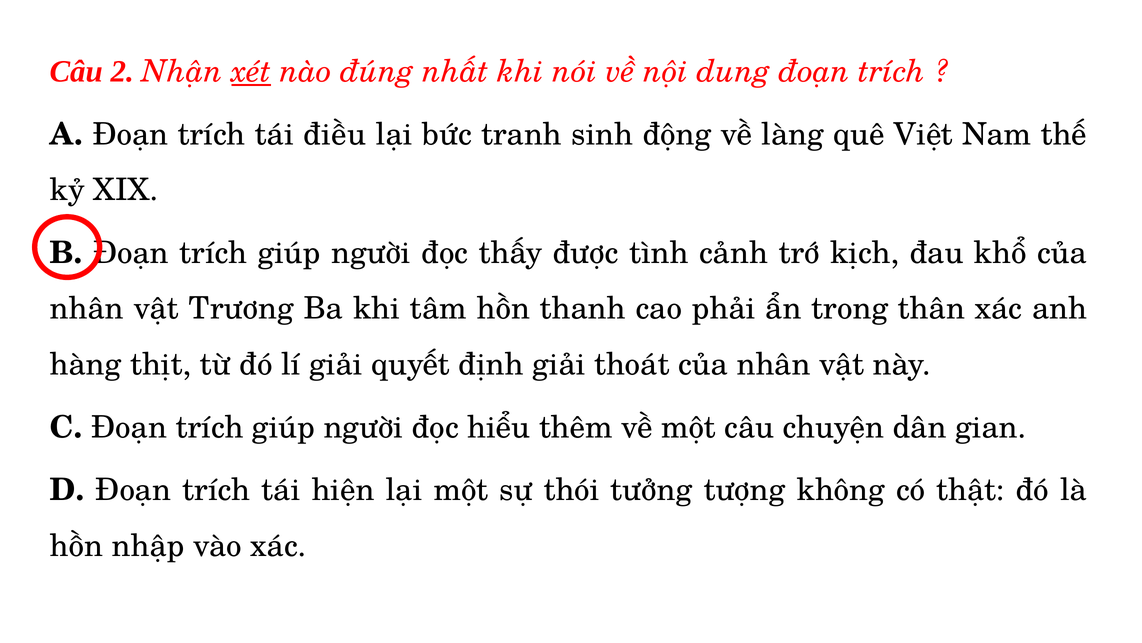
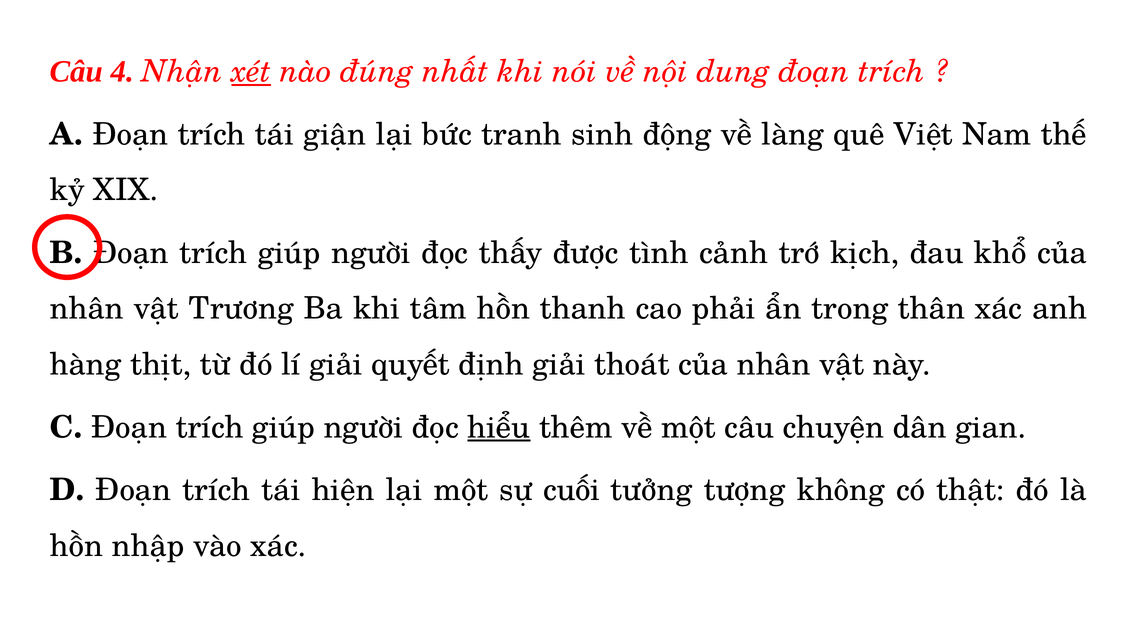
2: 2 -> 4
điều: điều -> giận
hiểu underline: none -> present
thói: thói -> cuối
